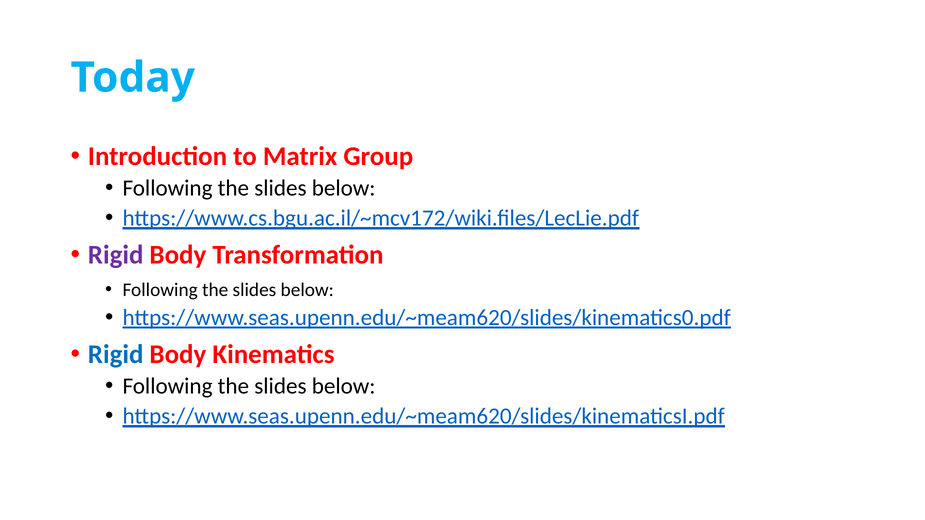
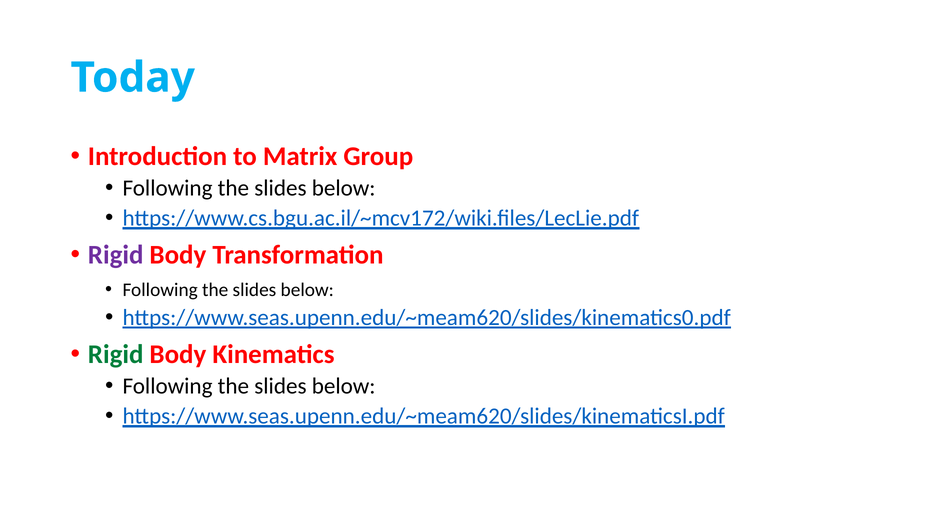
Rigid at (116, 355) colour: blue -> green
